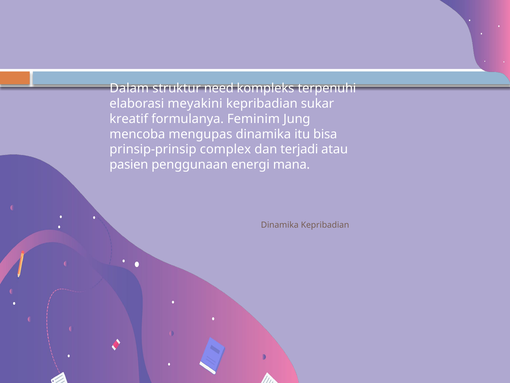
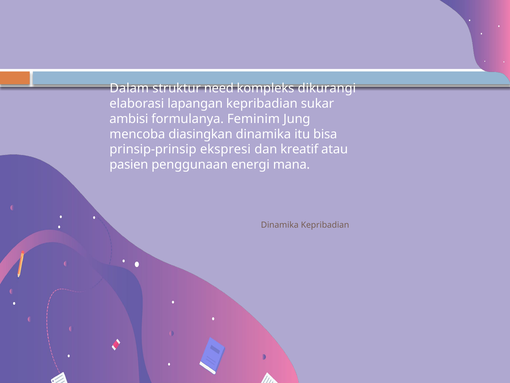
terpenuhi: terpenuhi -> dikurangi
meyakini: meyakini -> lapangan
kreatif: kreatif -> ambisi
mengupas: mengupas -> diasingkan
complex: complex -> ekspresi
terjadi: terjadi -> kreatif
